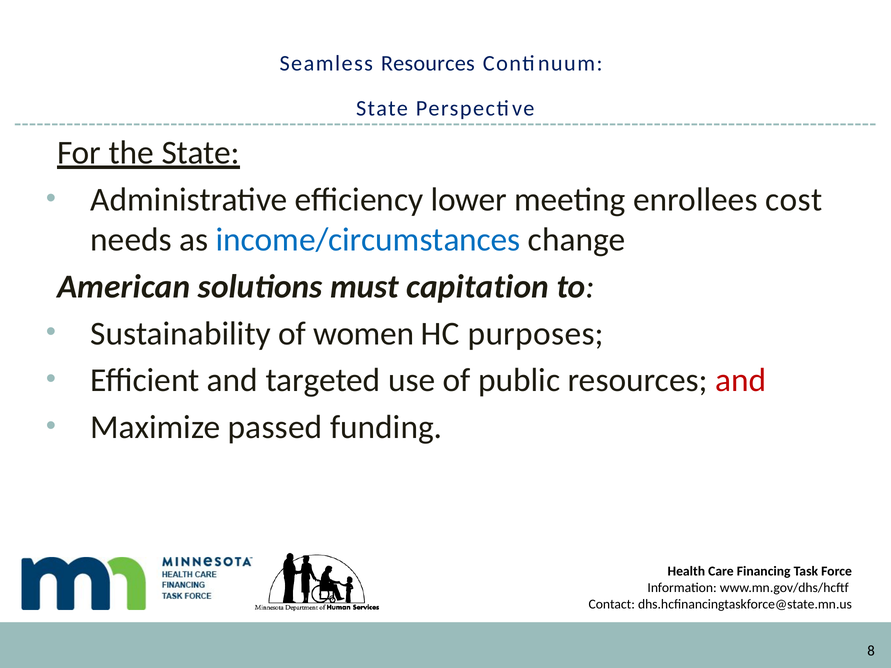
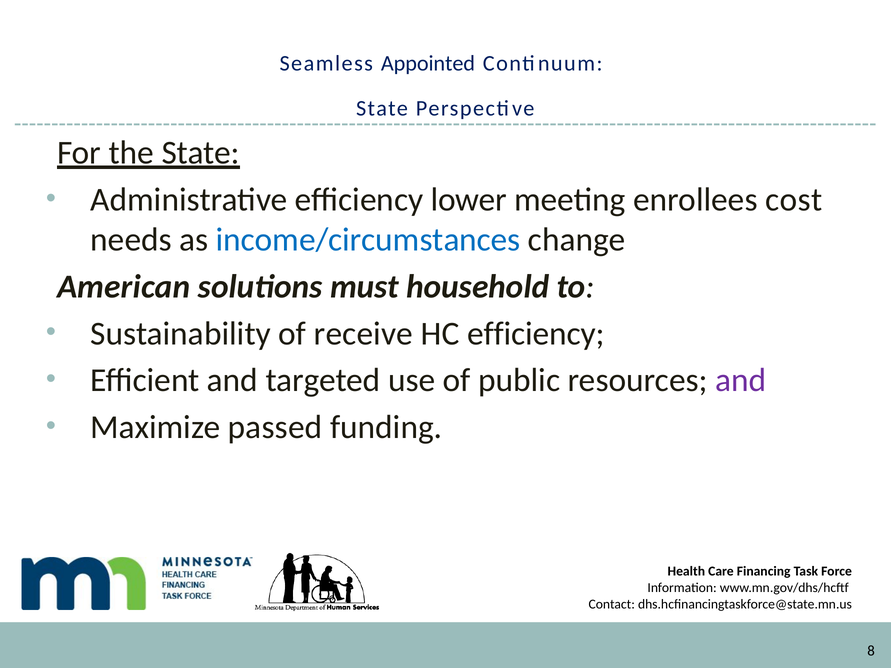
Seamless Resources: Resources -> Appointed
capitation: capitation -> household
women: women -> receive
HC purposes: purposes -> efficiency
and at (741, 380) colour: red -> purple
